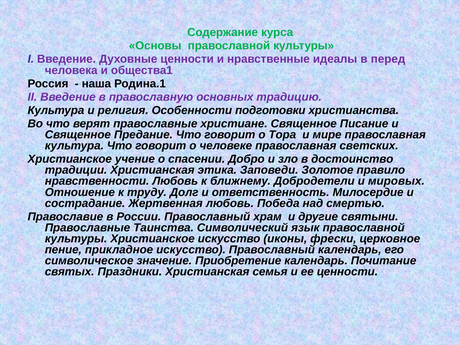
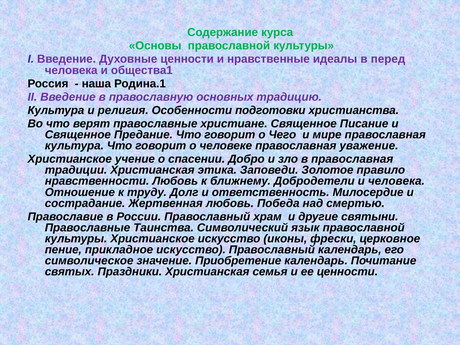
Тора: Тора -> Чего
светских: светских -> уважение
в достоинство: достоинство -> православная
и мировых: мировых -> человека
